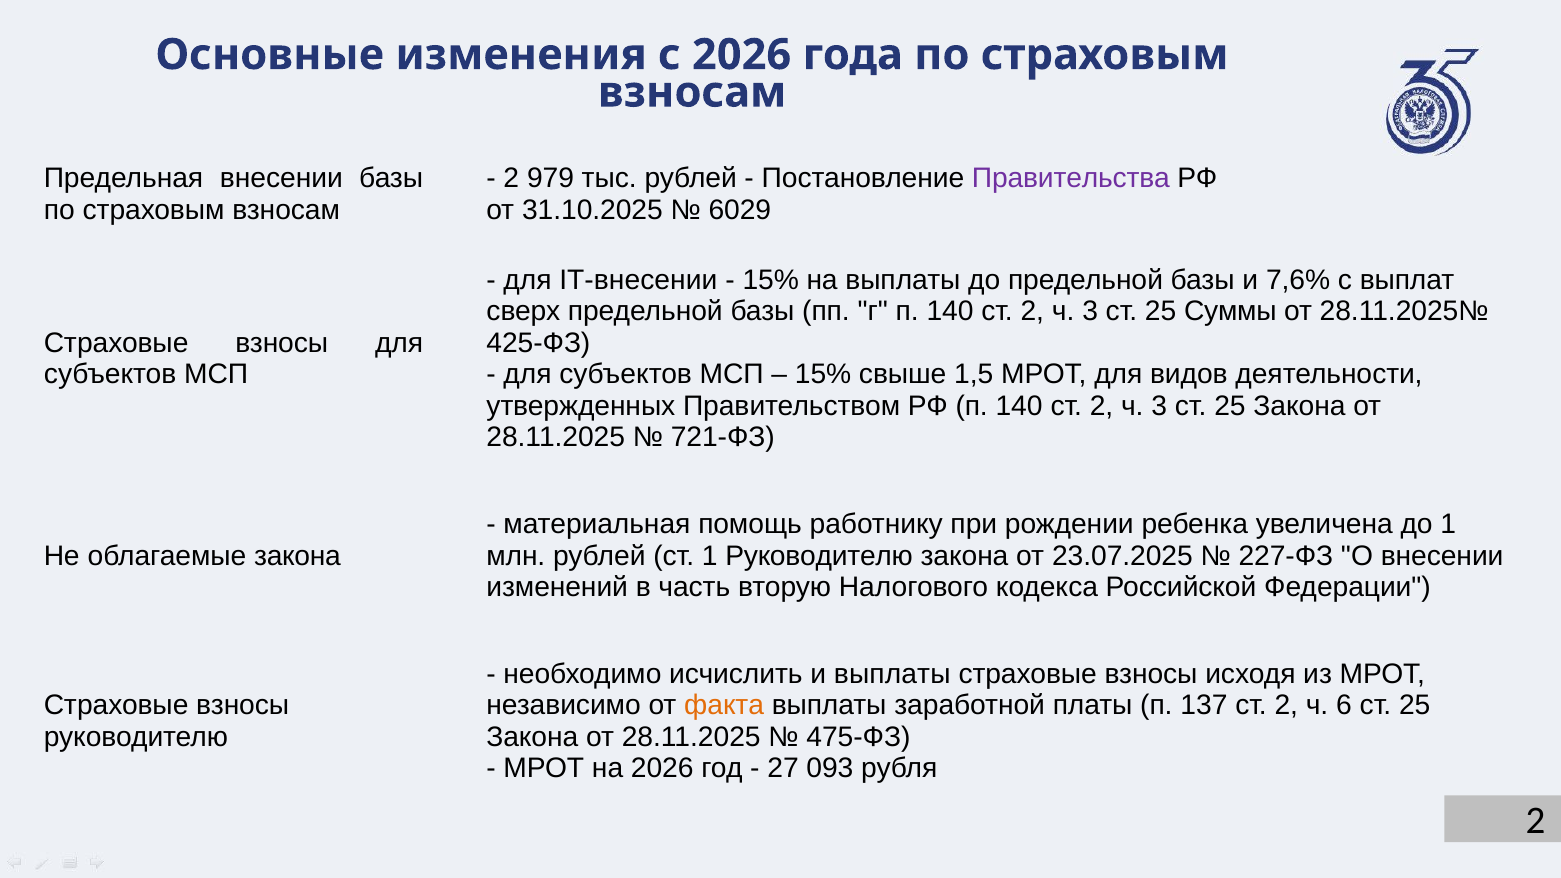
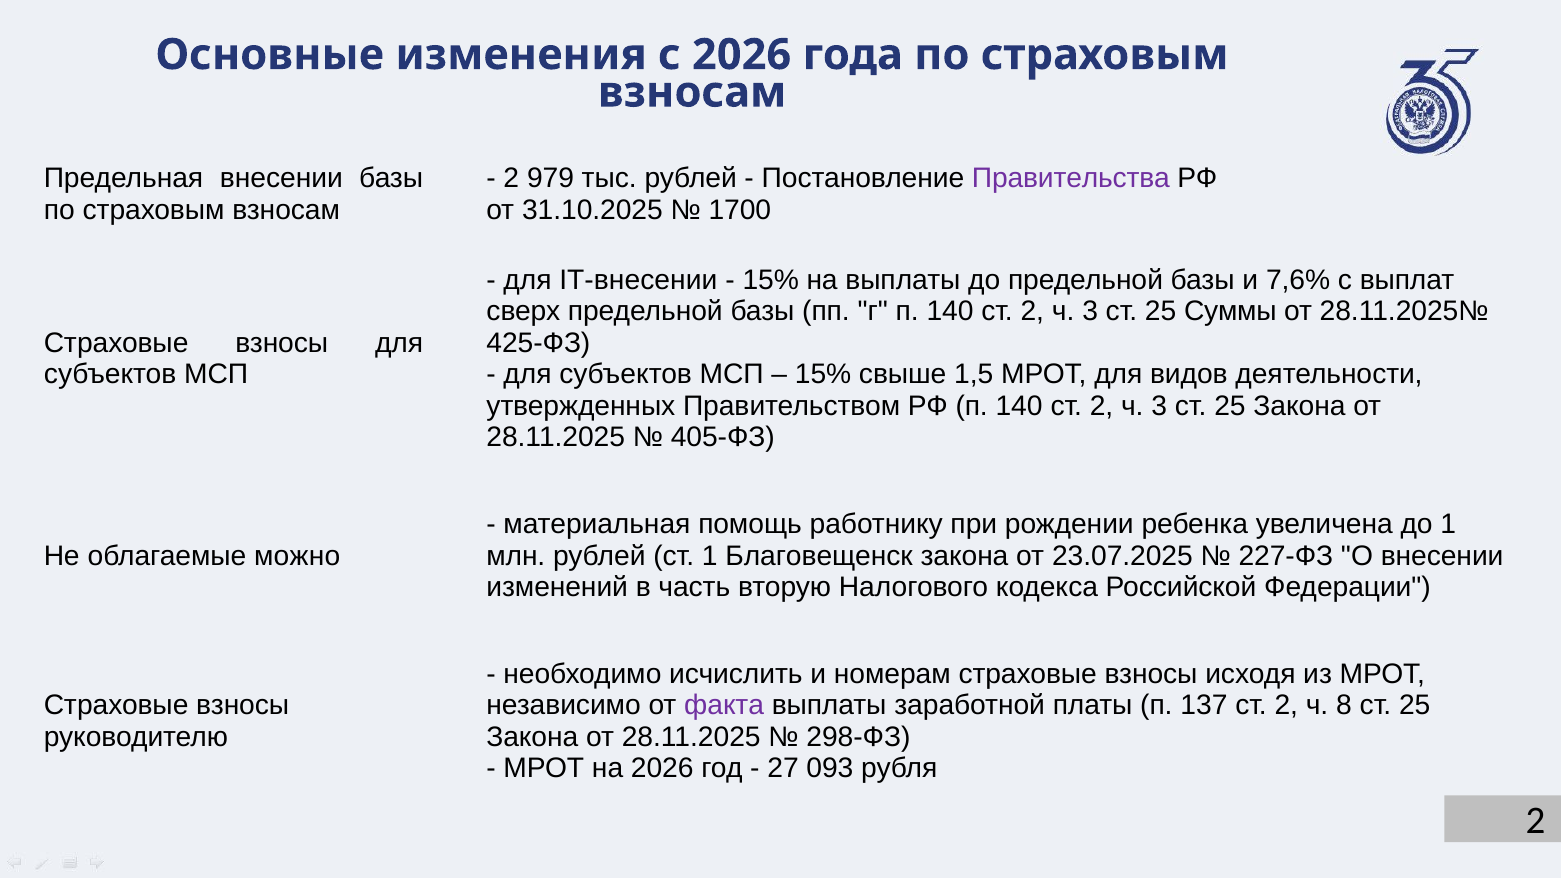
6029: 6029 -> 1700
721-ФЗ: 721-ФЗ -> 405-ФЗ
облагаемые закона: закона -> можно
1 Руководителю: Руководителю -> Благовещенск
и выплаты: выплаты -> номерам
факта colour: orange -> purple
6: 6 -> 8
475-ФЗ: 475-ФЗ -> 298-ФЗ
